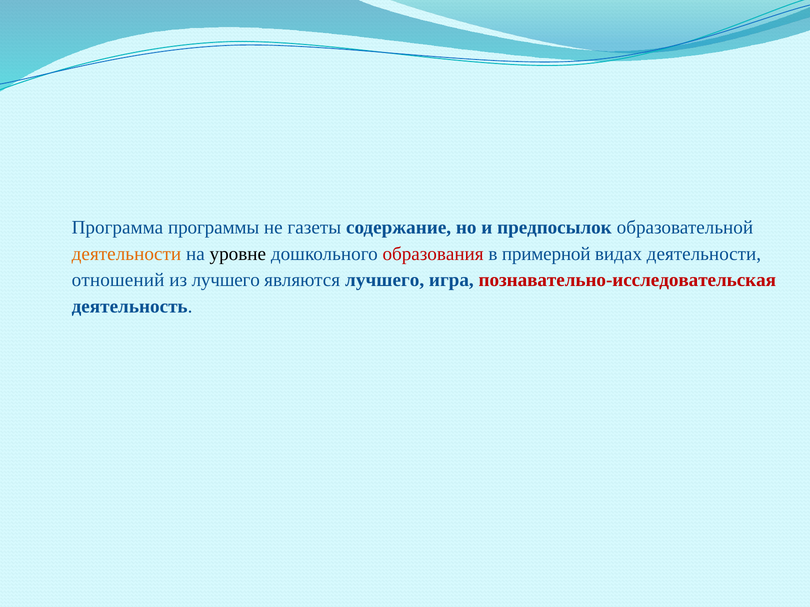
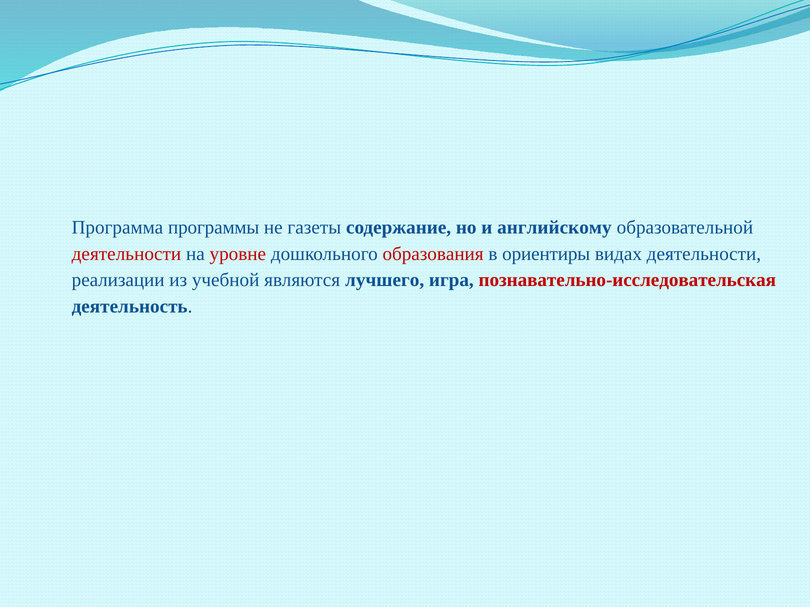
предпосылок: предпосылок -> английскому
деятельности at (126, 254) colour: orange -> red
уровне colour: black -> red
примерной: примерной -> ориентиры
отношений: отношений -> реализации
из лучшего: лучшего -> учебной
